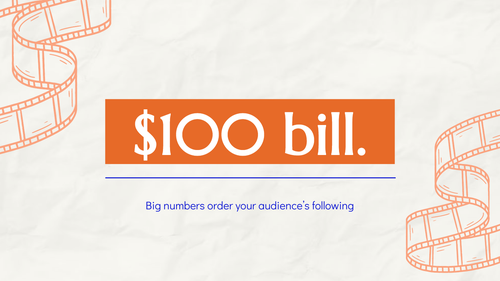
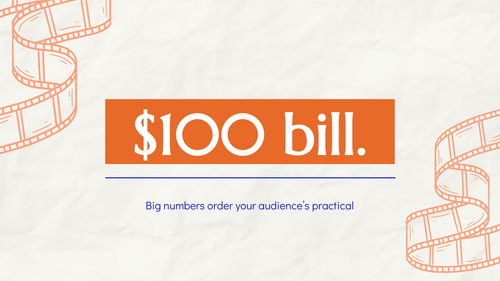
following: following -> practical
